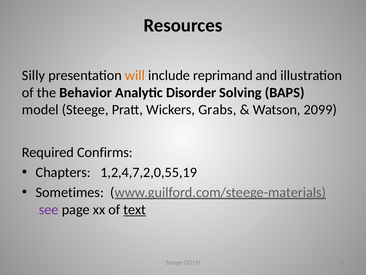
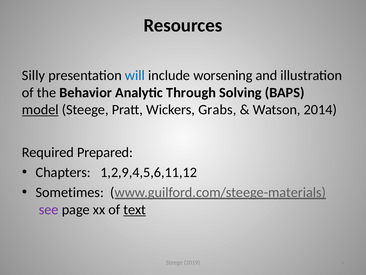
will colour: orange -> blue
reprimand: reprimand -> worsening
Disorder: Disorder -> Through
model underline: none -> present
2099: 2099 -> 2014
Confirms: Confirms -> Prepared
1,2,4,7,2,0,55,19: 1,2,4,7,2,0,55,19 -> 1,2,9,4,5,6,11,12
